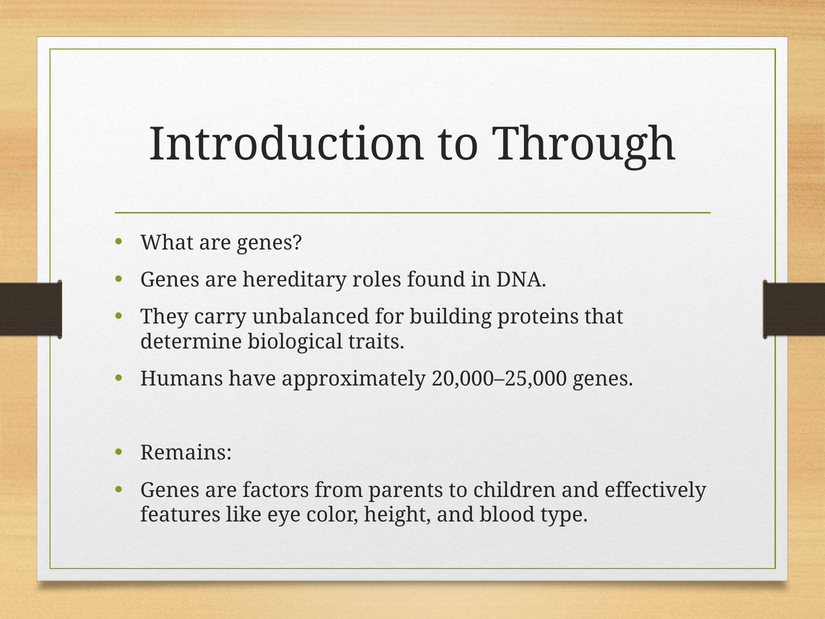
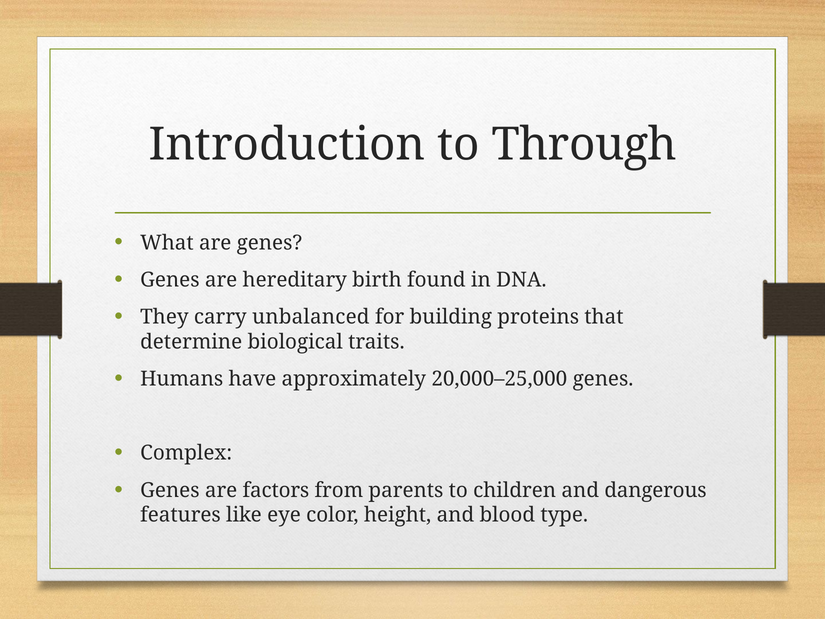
roles: roles -> birth
Remains: Remains -> Complex
effectively: effectively -> dangerous
